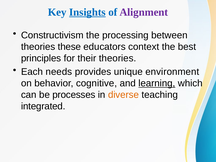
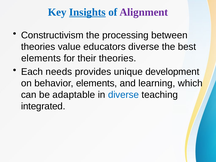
these: these -> value
educators context: context -> diverse
principles at (41, 58): principles -> elements
environment: environment -> development
behavior cognitive: cognitive -> elements
learning underline: present -> none
processes: processes -> adaptable
diverse at (123, 95) colour: orange -> blue
